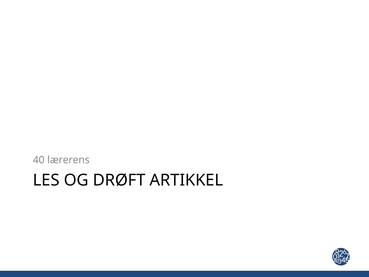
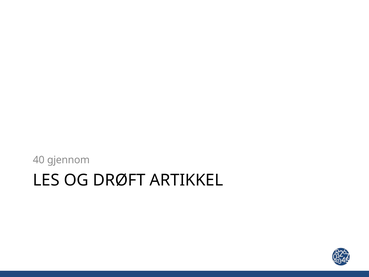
lærerens: lærerens -> gjennom
